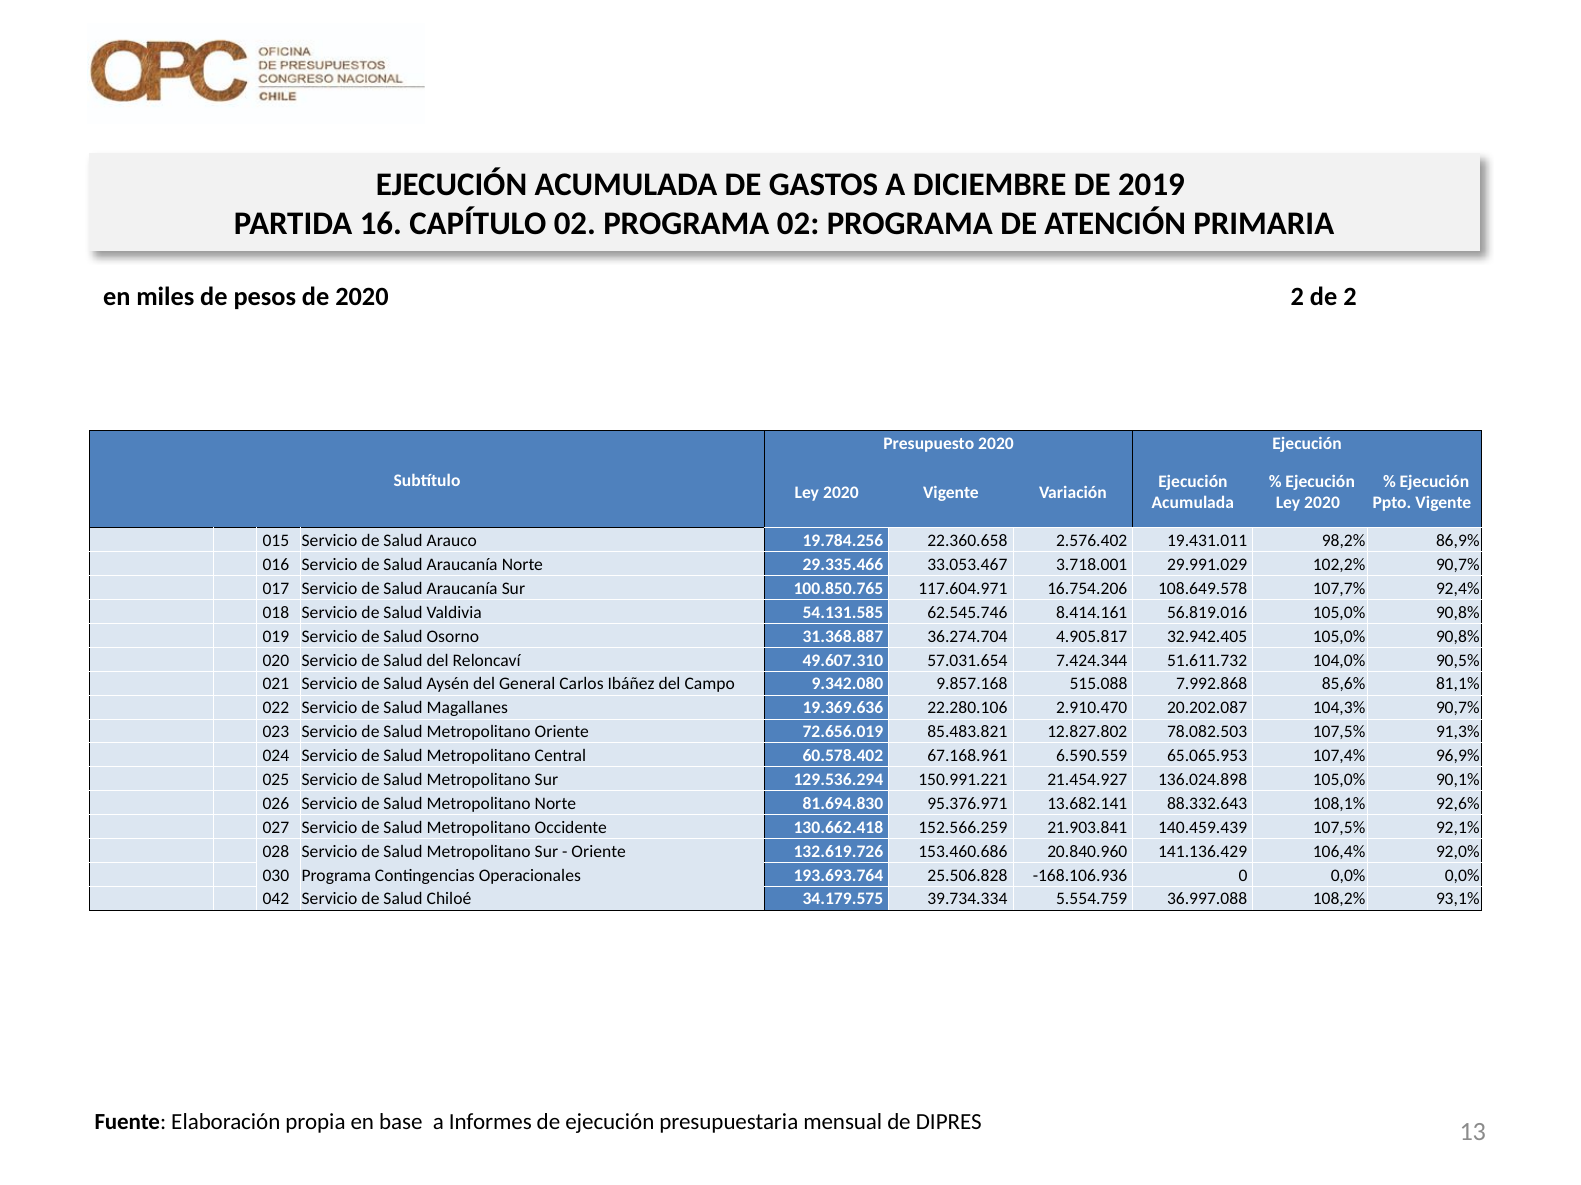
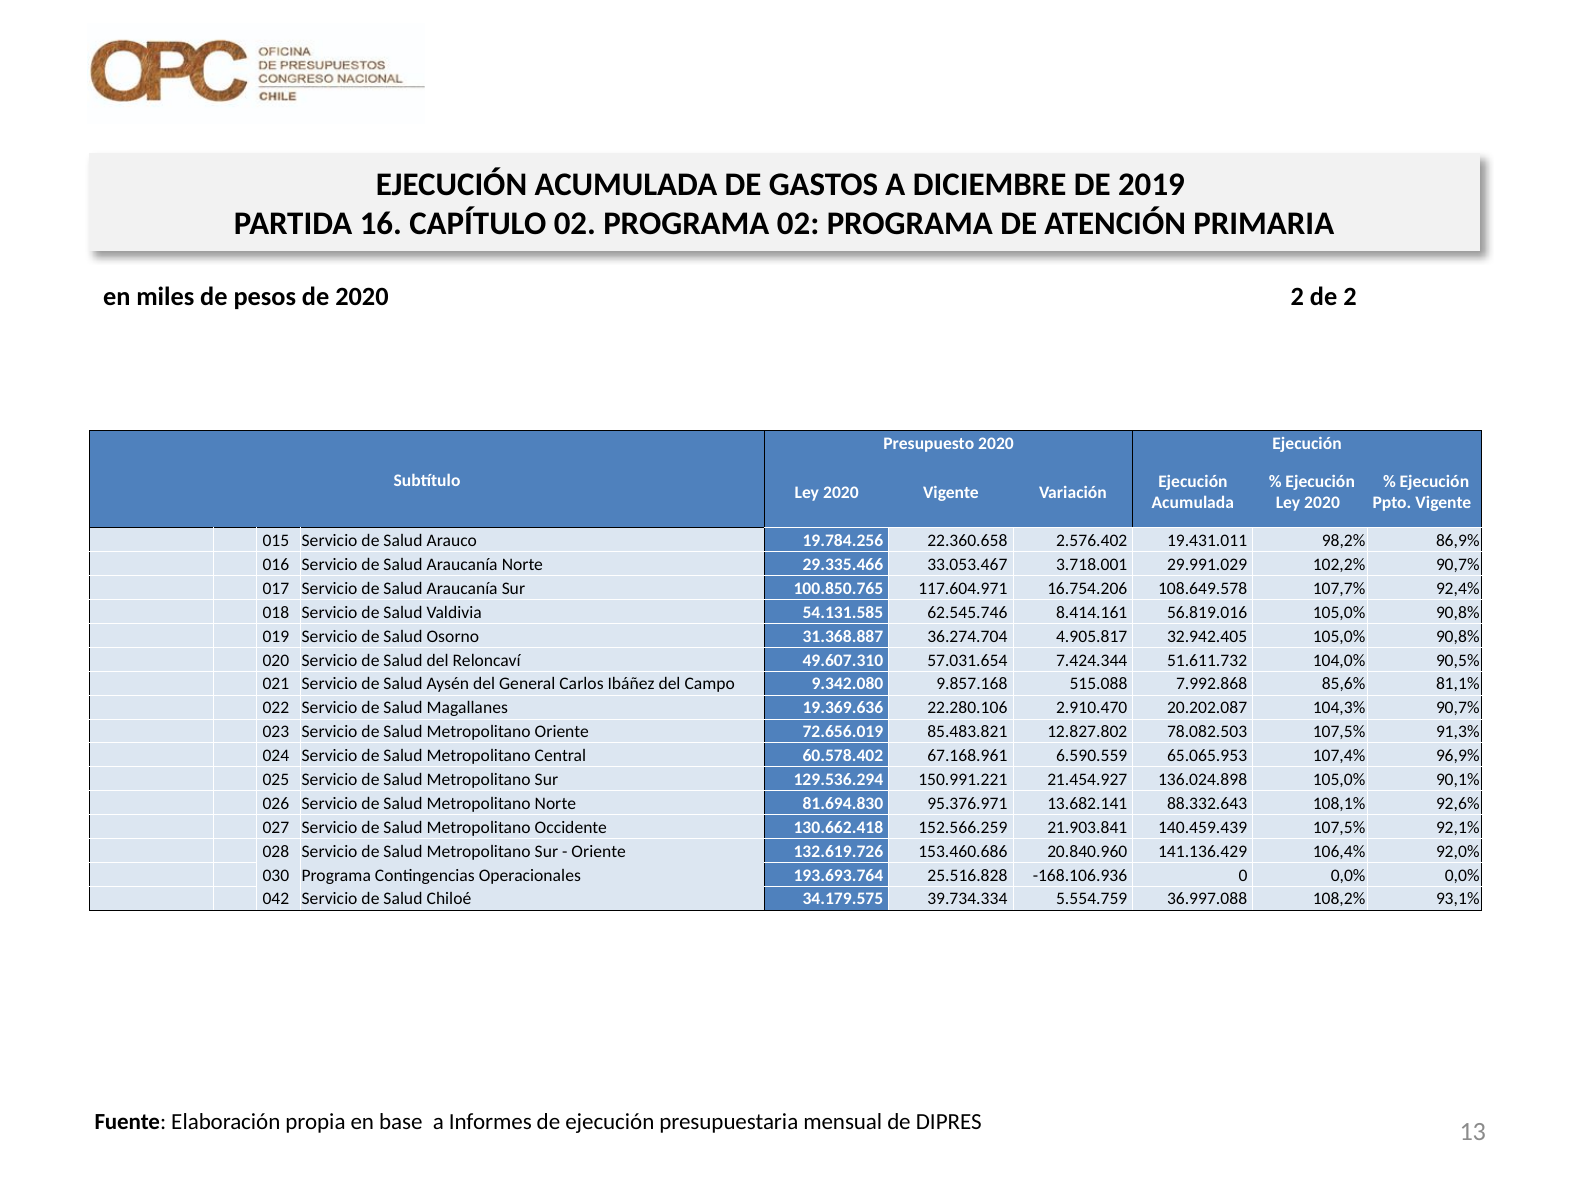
25.506.828: 25.506.828 -> 25.516.828
